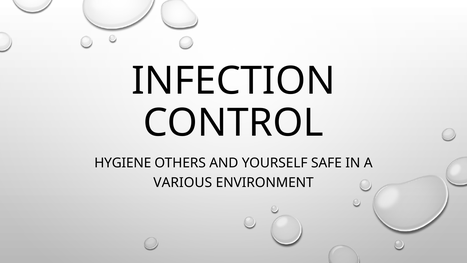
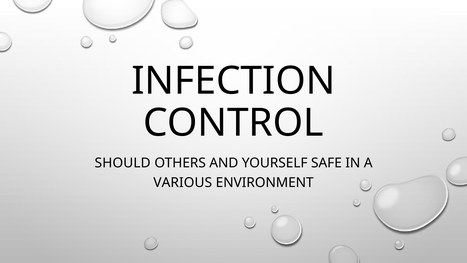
HYGIENE: HYGIENE -> SHOULD
